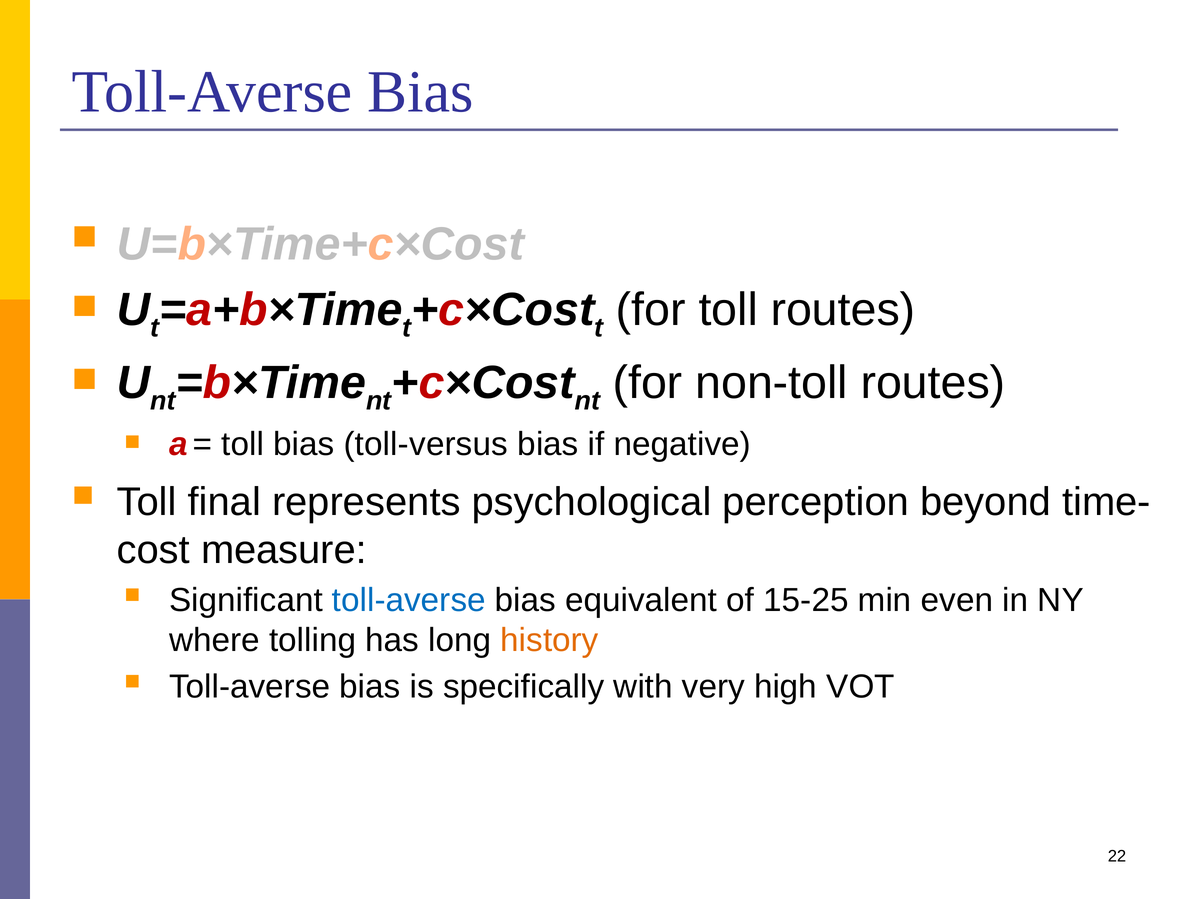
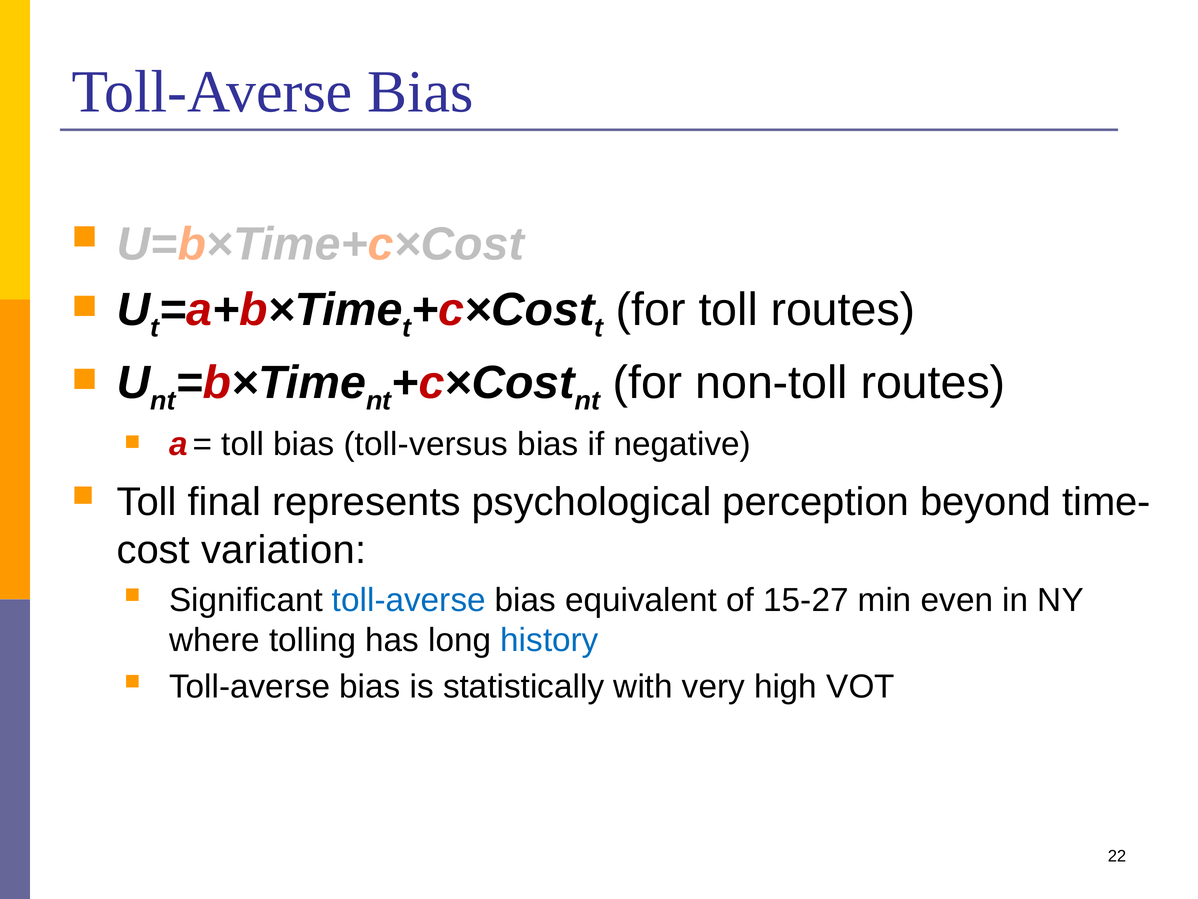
measure: measure -> variation
15-25: 15-25 -> 15-27
history colour: orange -> blue
specifically: specifically -> statistically
